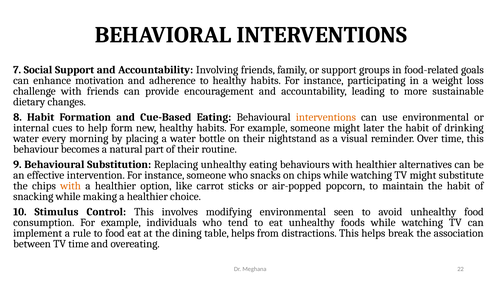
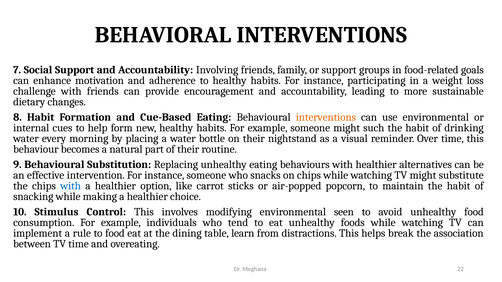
later: later -> such
with at (71, 186) colour: orange -> blue
table helps: helps -> learn
